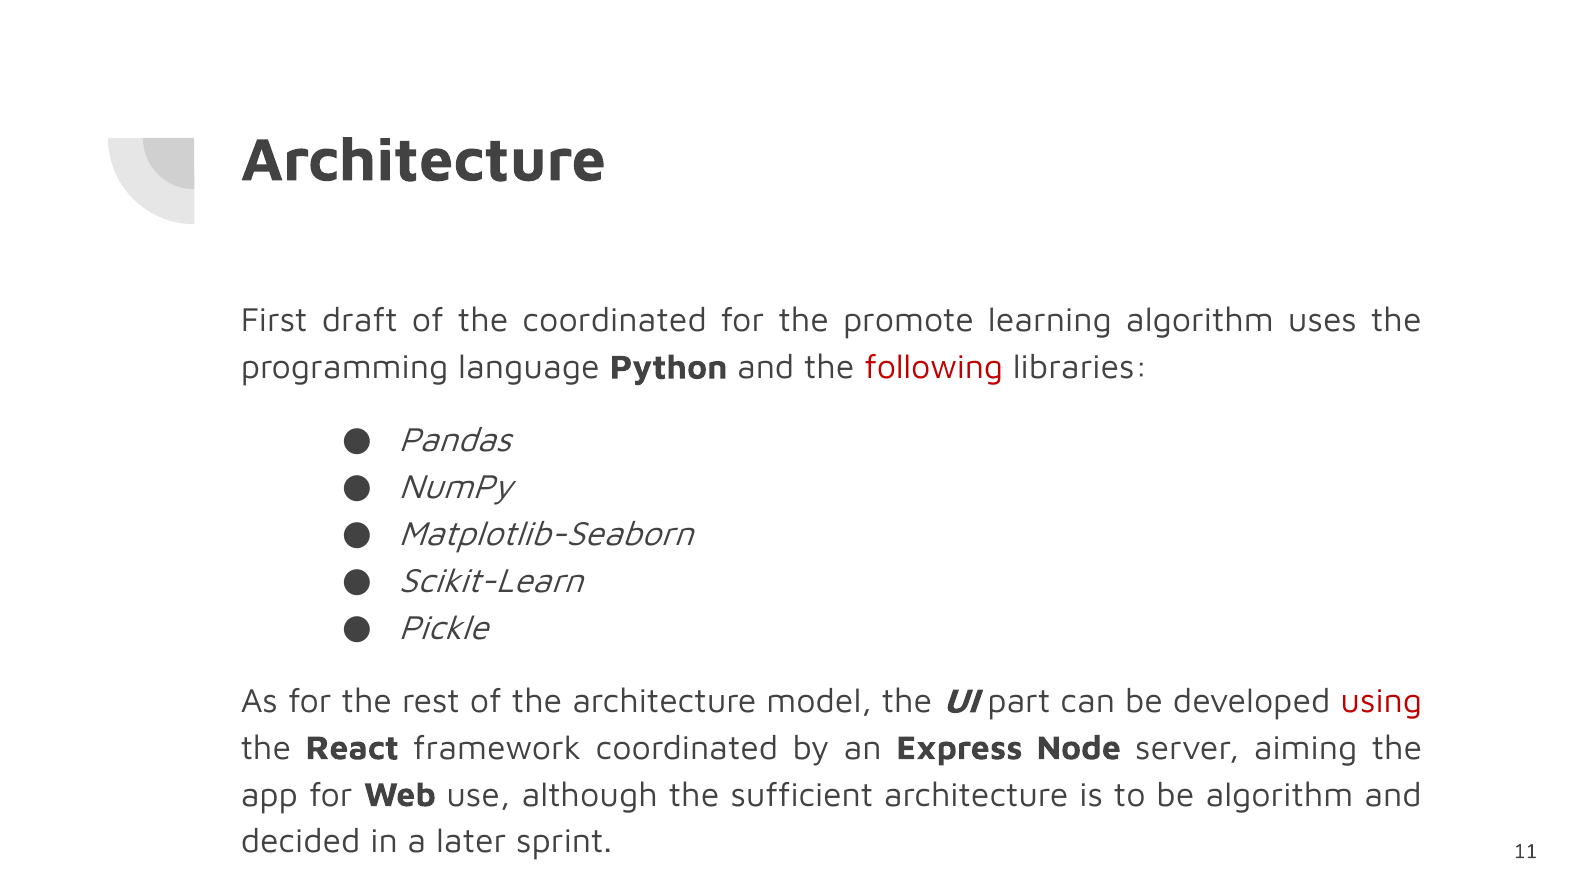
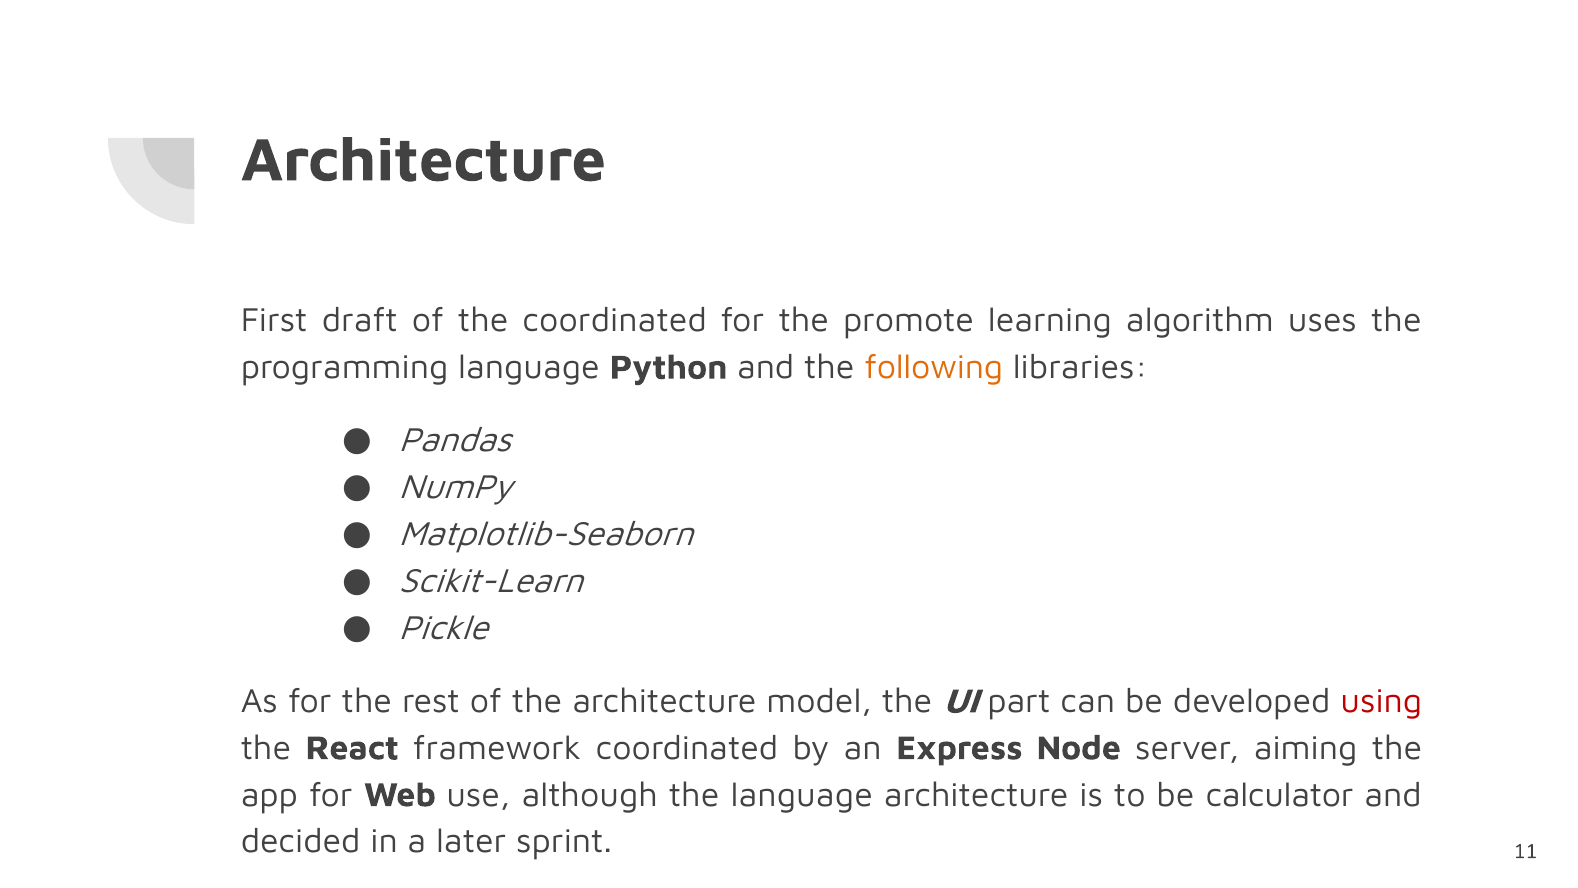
following colour: red -> orange
the sufficient: sufficient -> language
be algorithm: algorithm -> calculator
